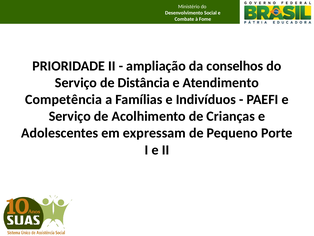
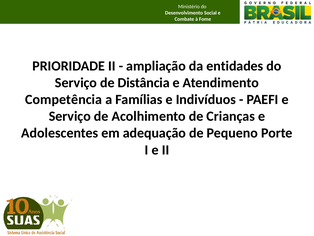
conselhos: conselhos -> entidades
expressam: expressam -> adequação
